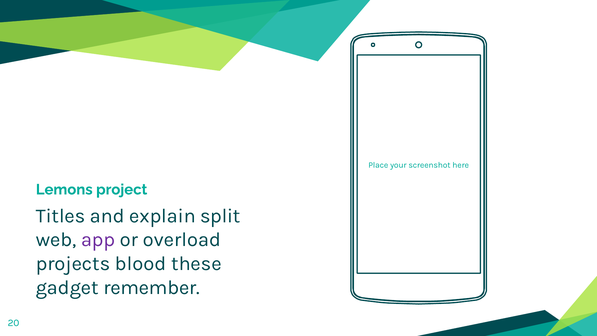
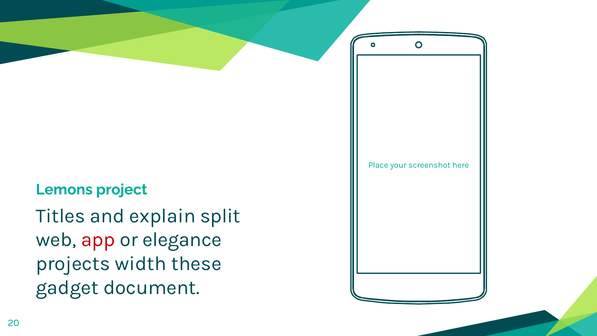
app colour: purple -> red
overload: overload -> elegance
blood: blood -> width
remember: remember -> document
